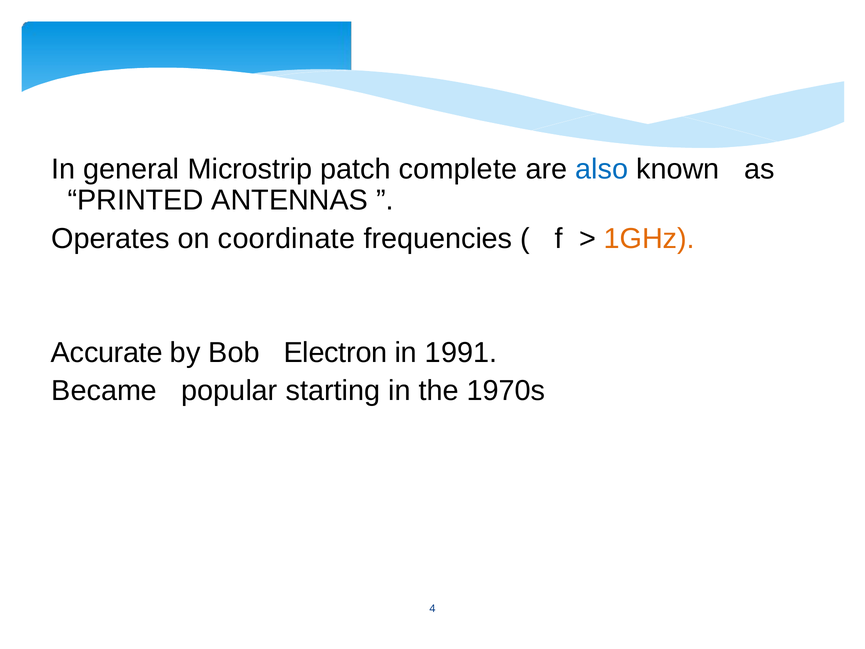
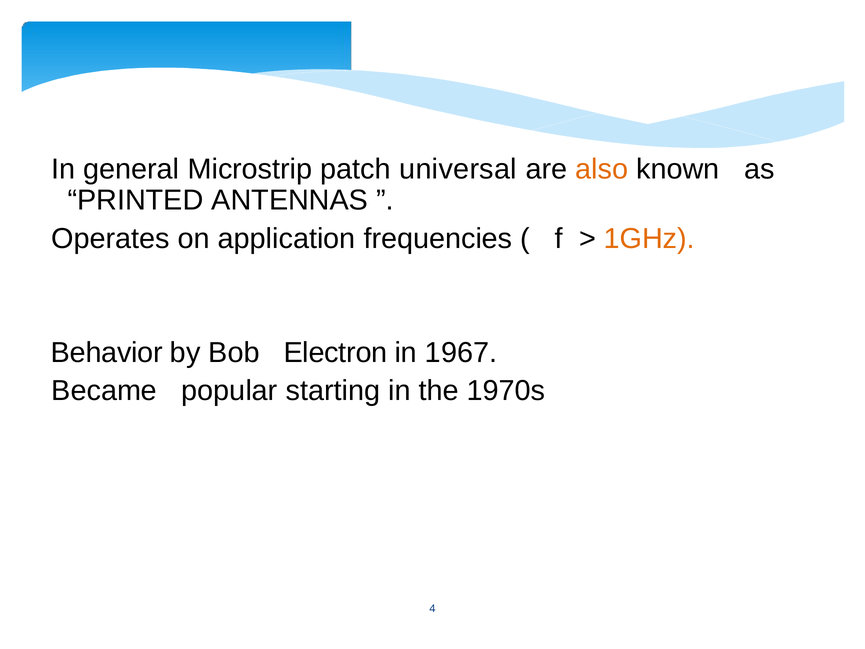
complete: complete -> universal
also colour: blue -> orange
coordinate: coordinate -> application
Accurate: Accurate -> Behavior
1991: 1991 -> 1967
